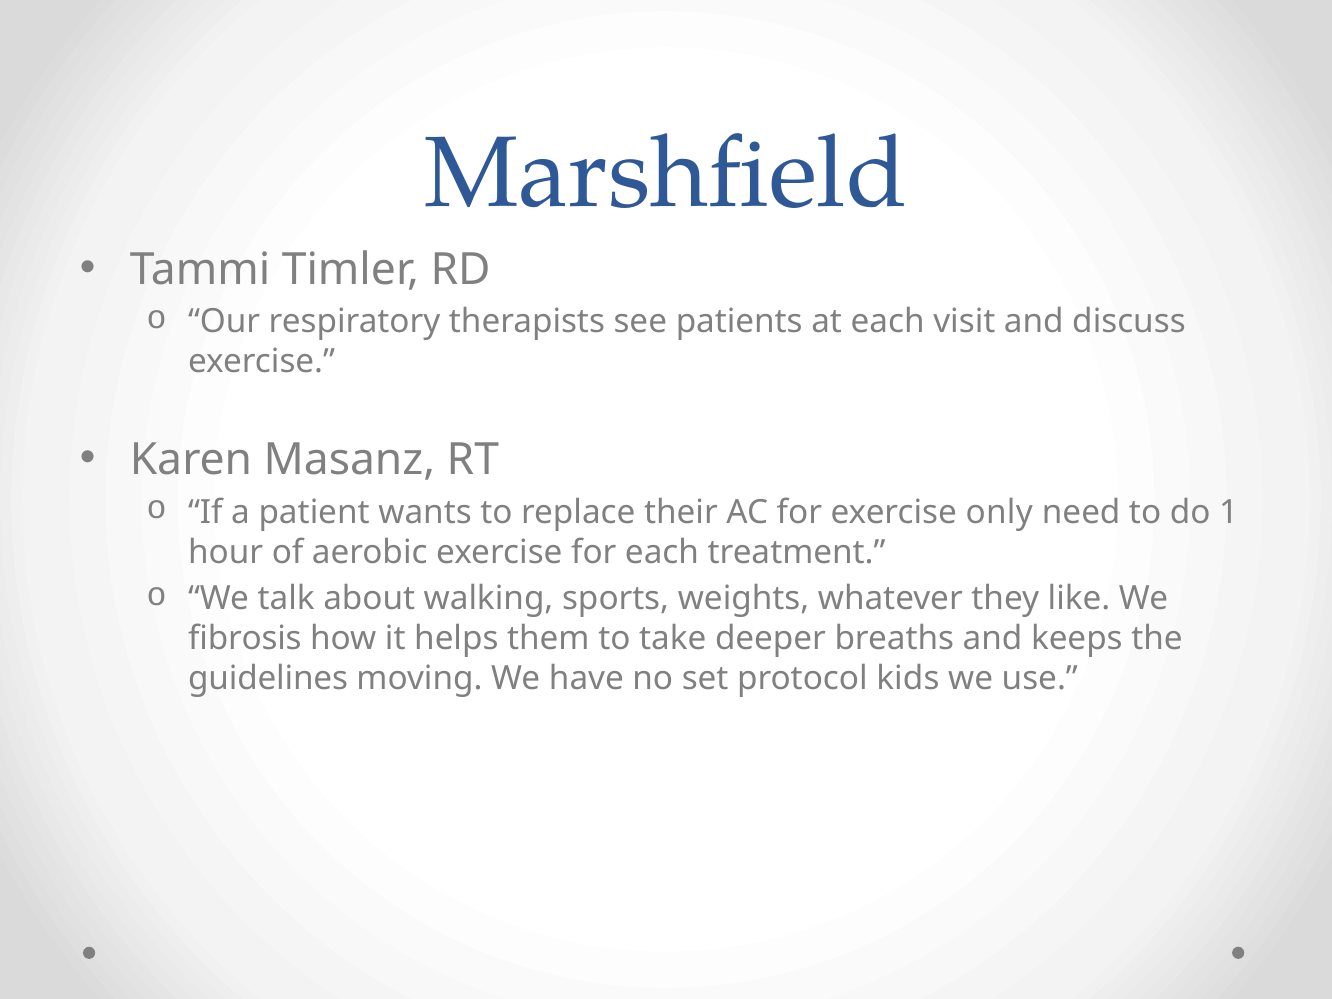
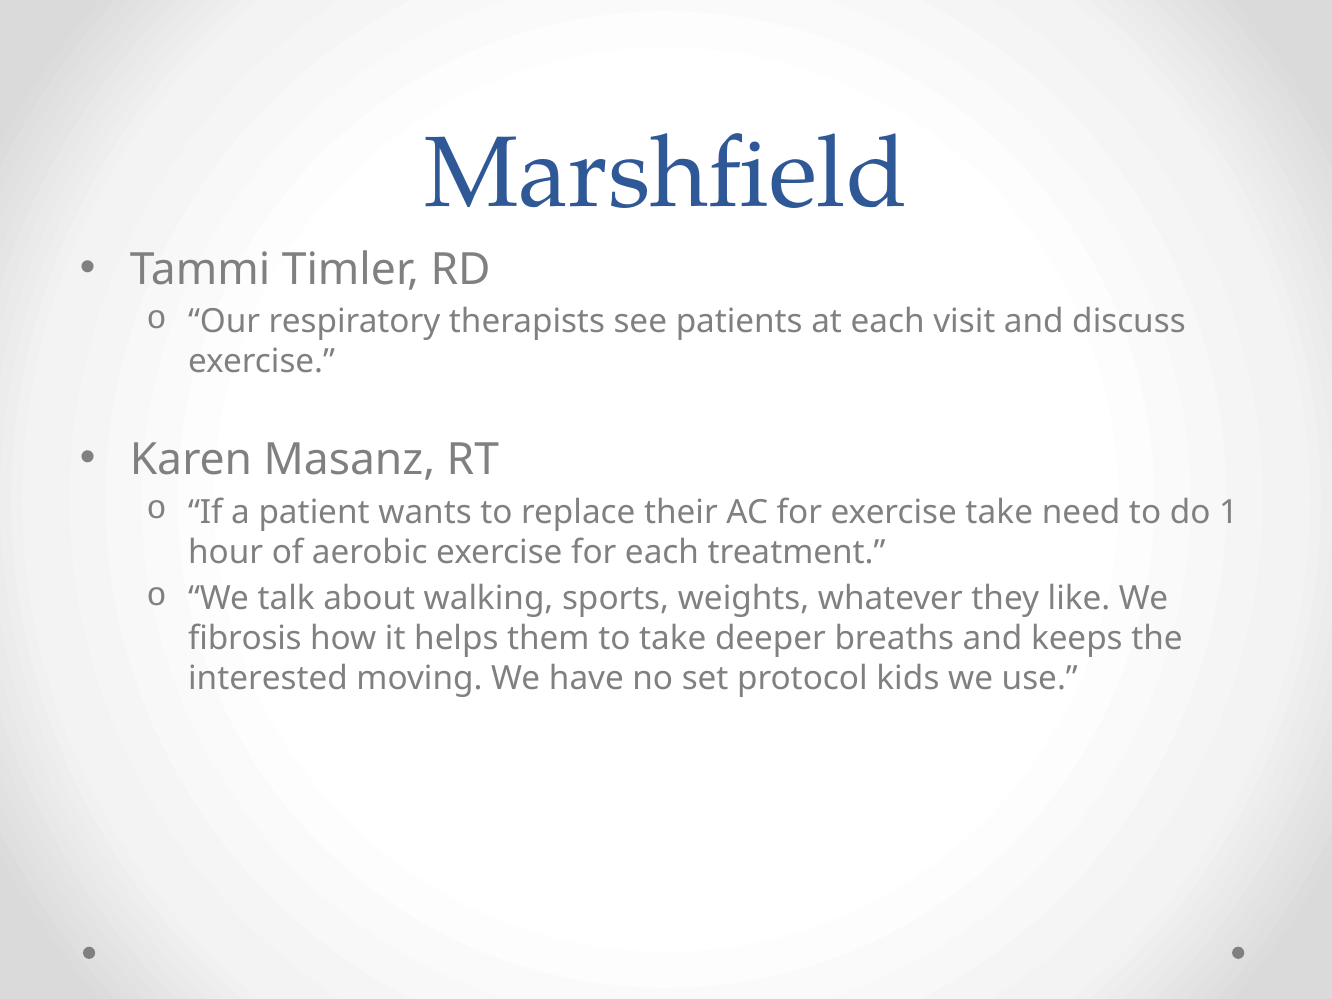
exercise only: only -> take
guidelines: guidelines -> interested
